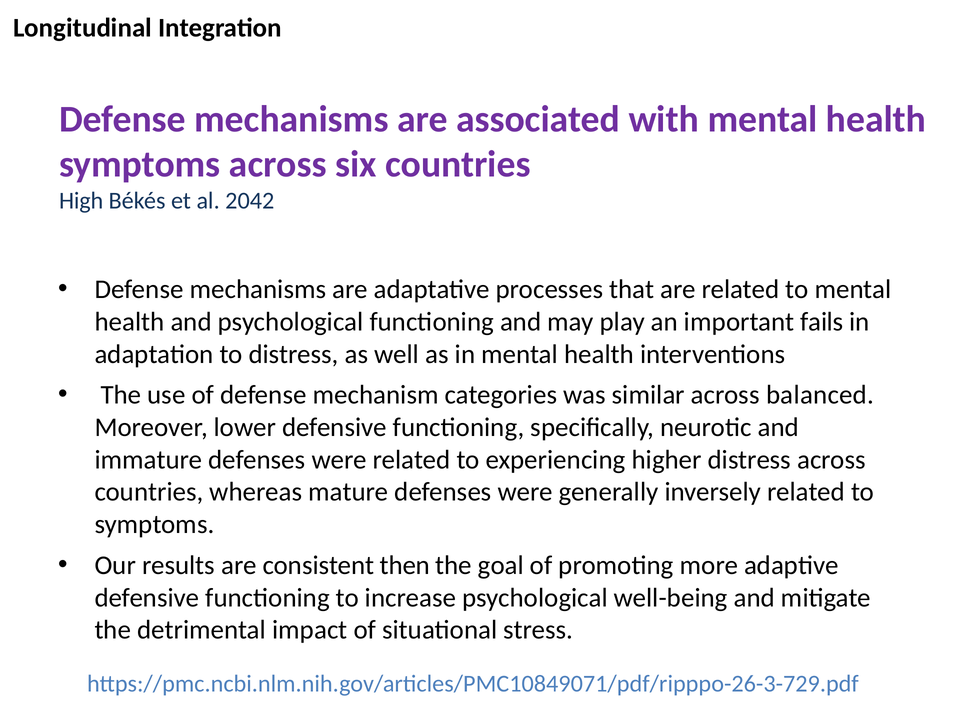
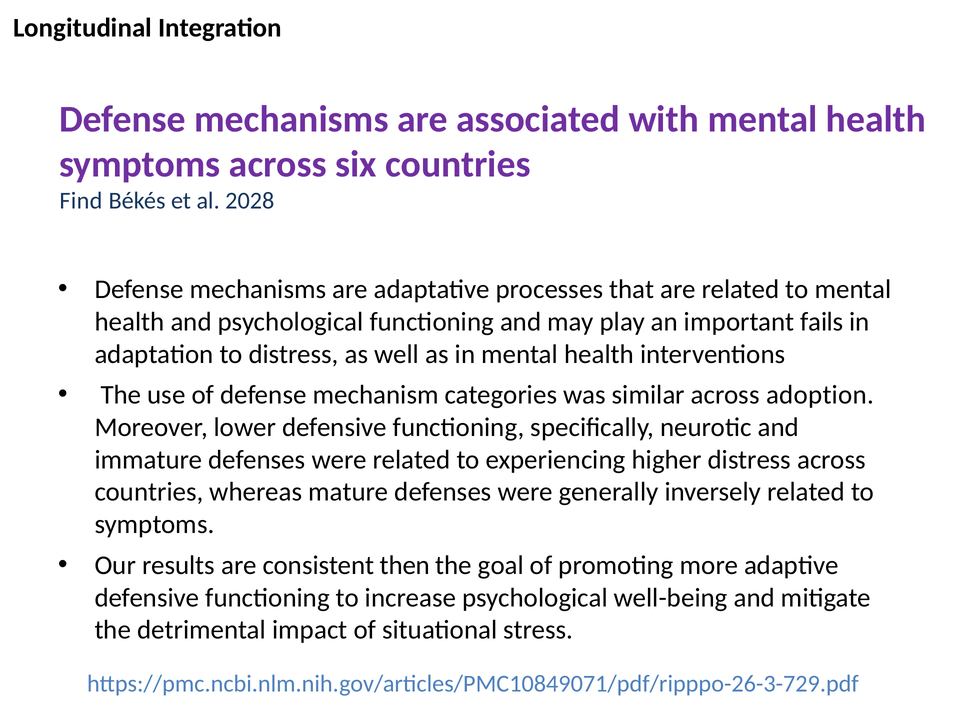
High: High -> Find
2042: 2042 -> 2028
balanced: balanced -> adoption
